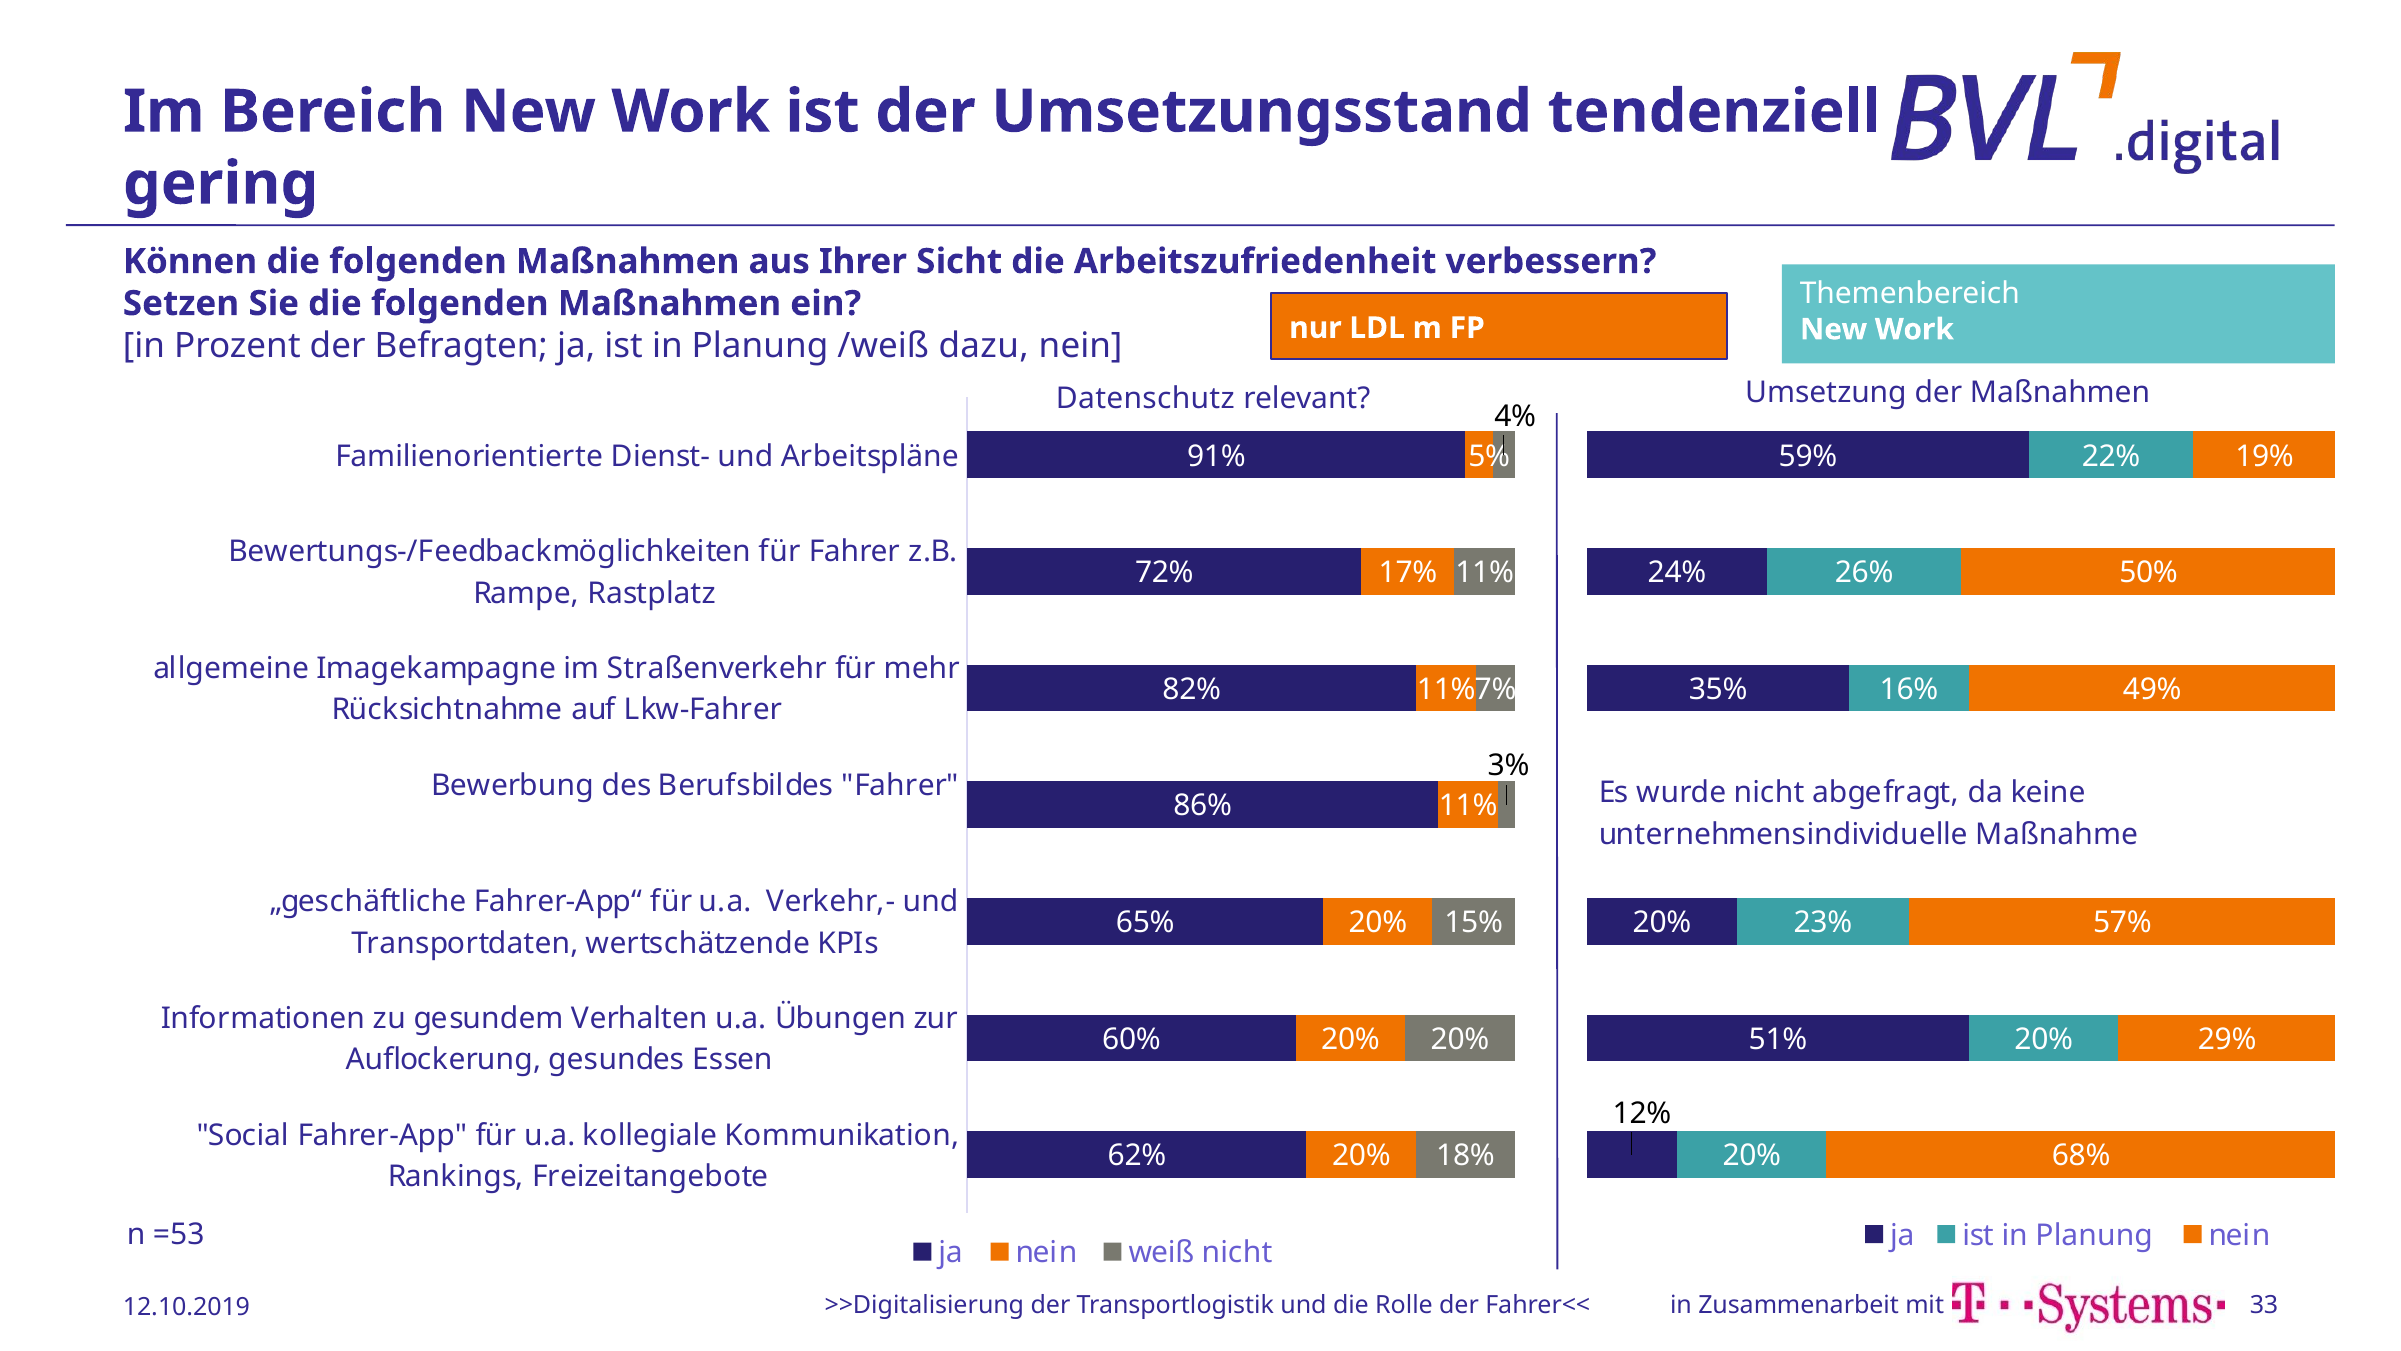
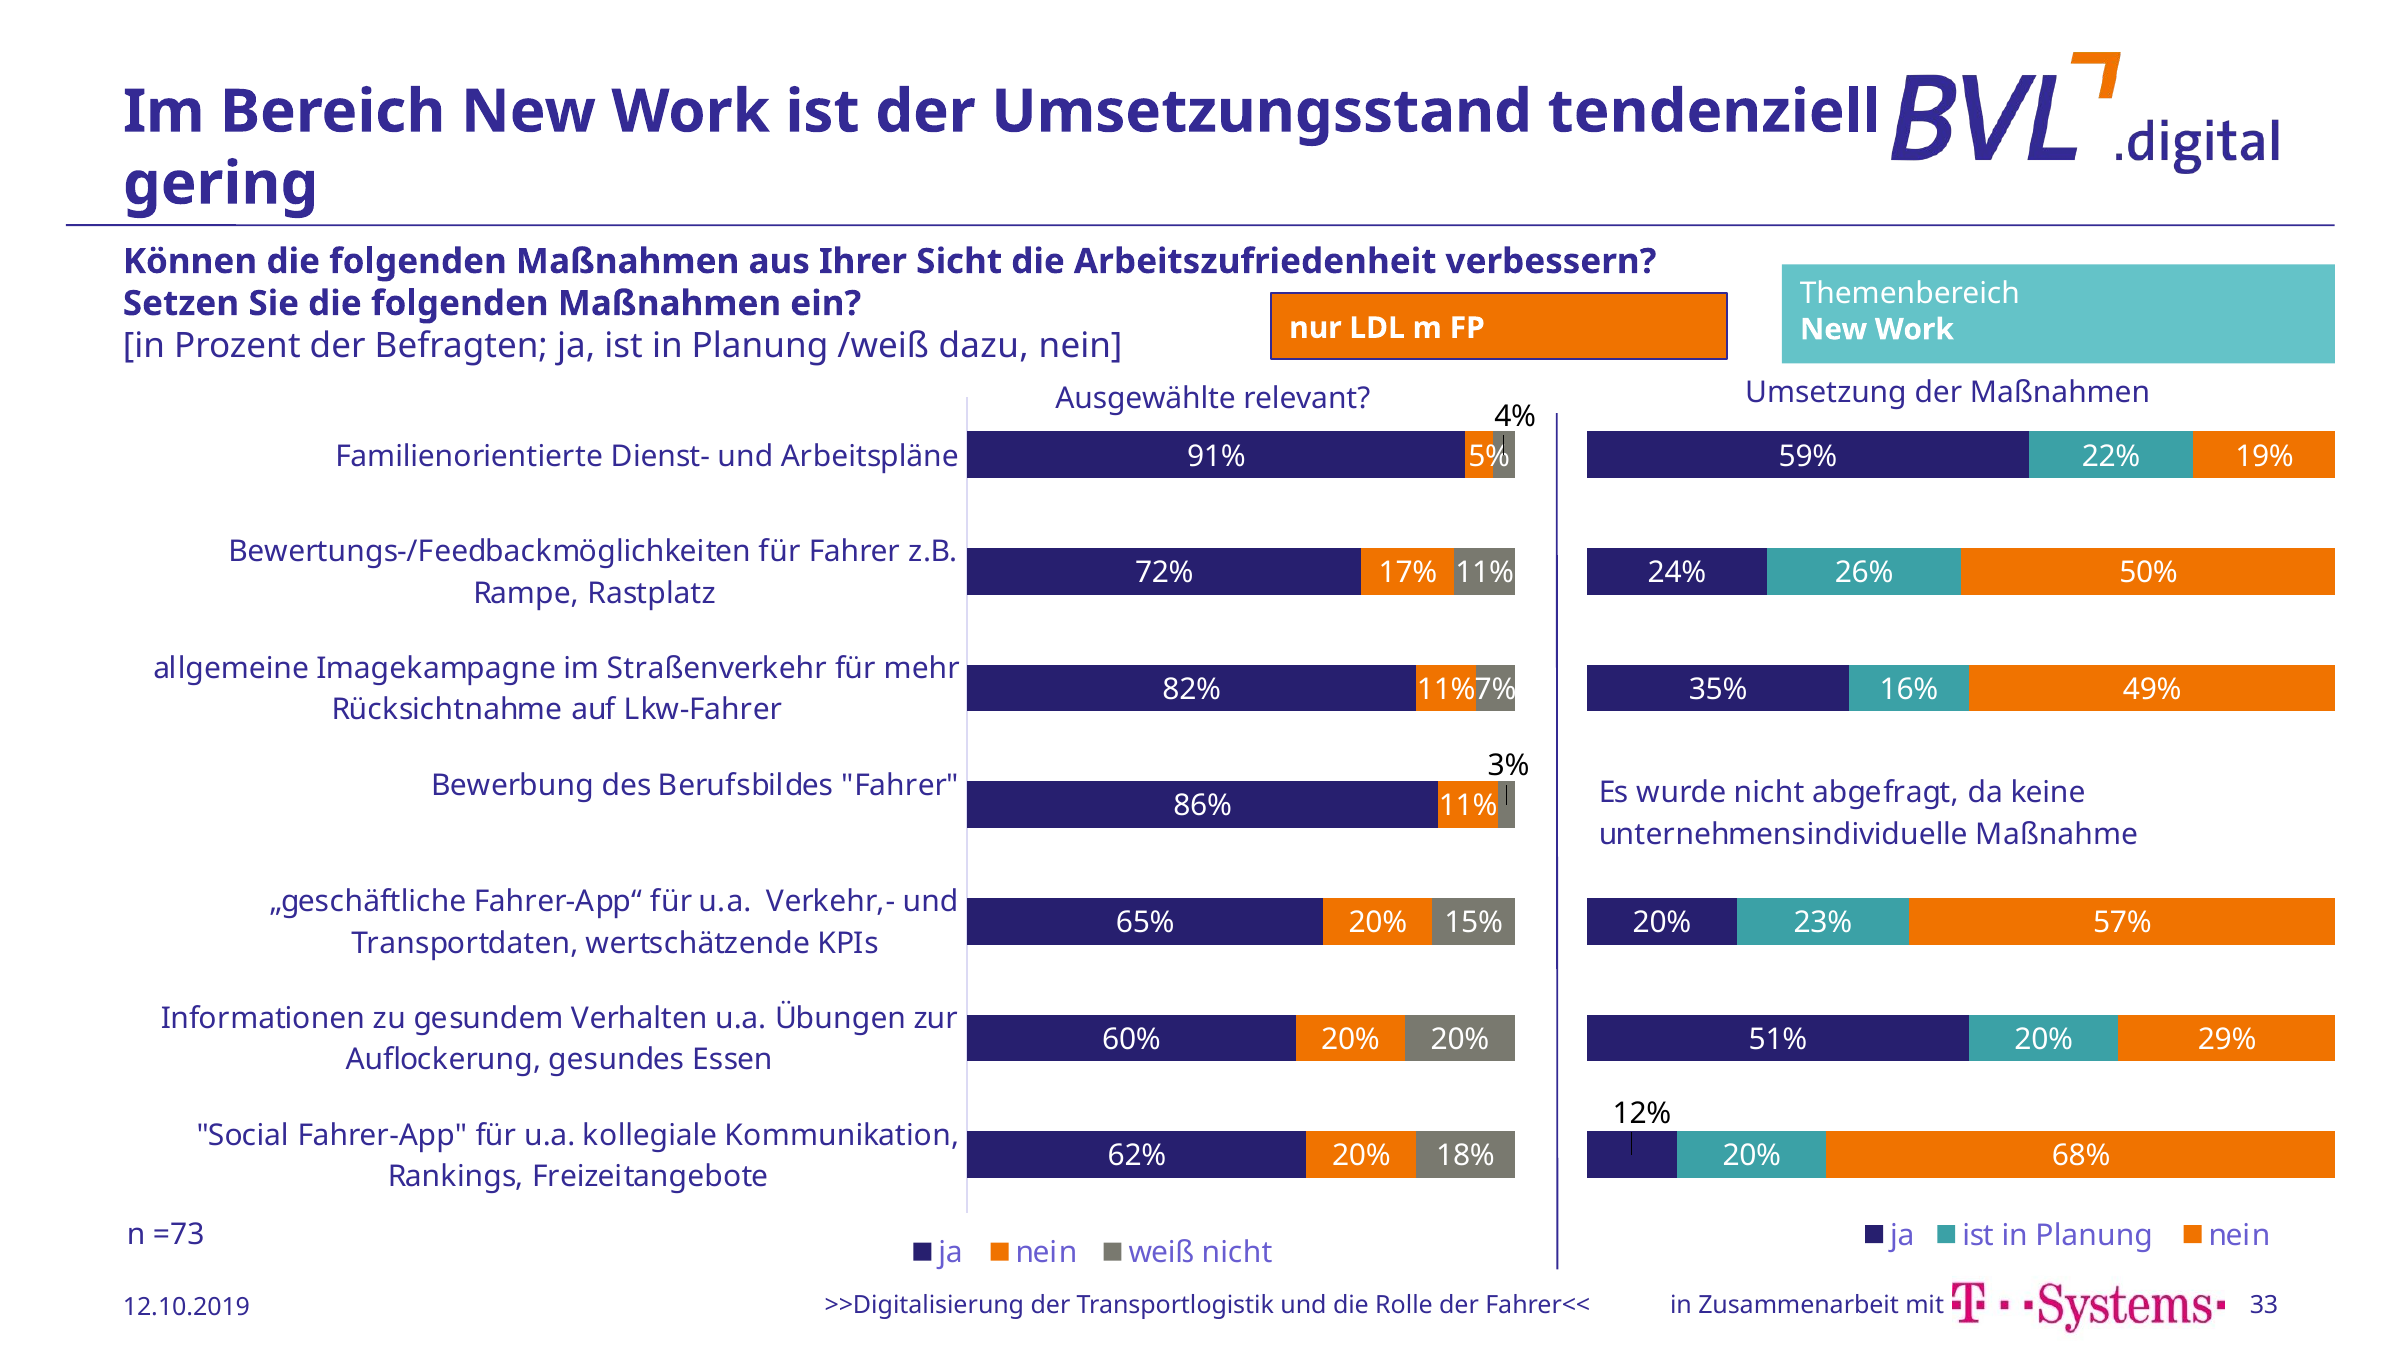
Datenschutz: Datenschutz -> Ausgewählte
=53: =53 -> =73
